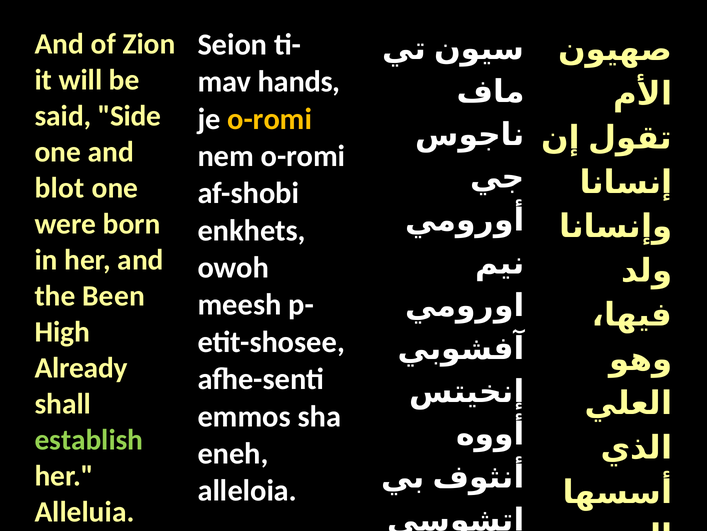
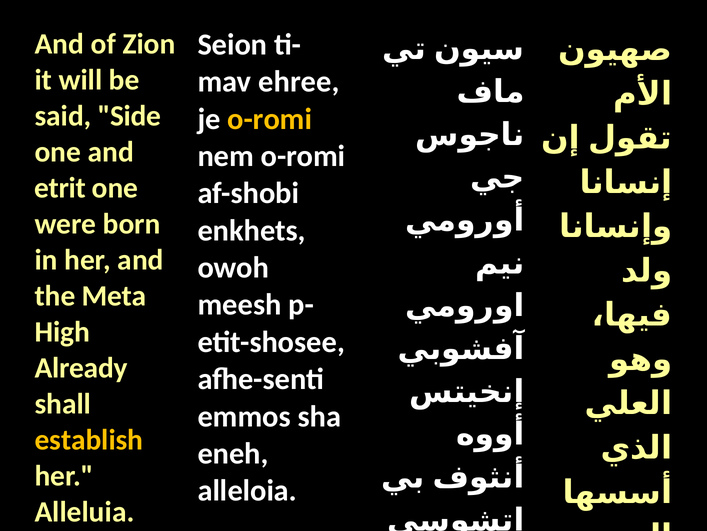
hands: hands -> ehree
blot: blot -> etrit
Been: Been -> Meta
establish colour: light green -> yellow
